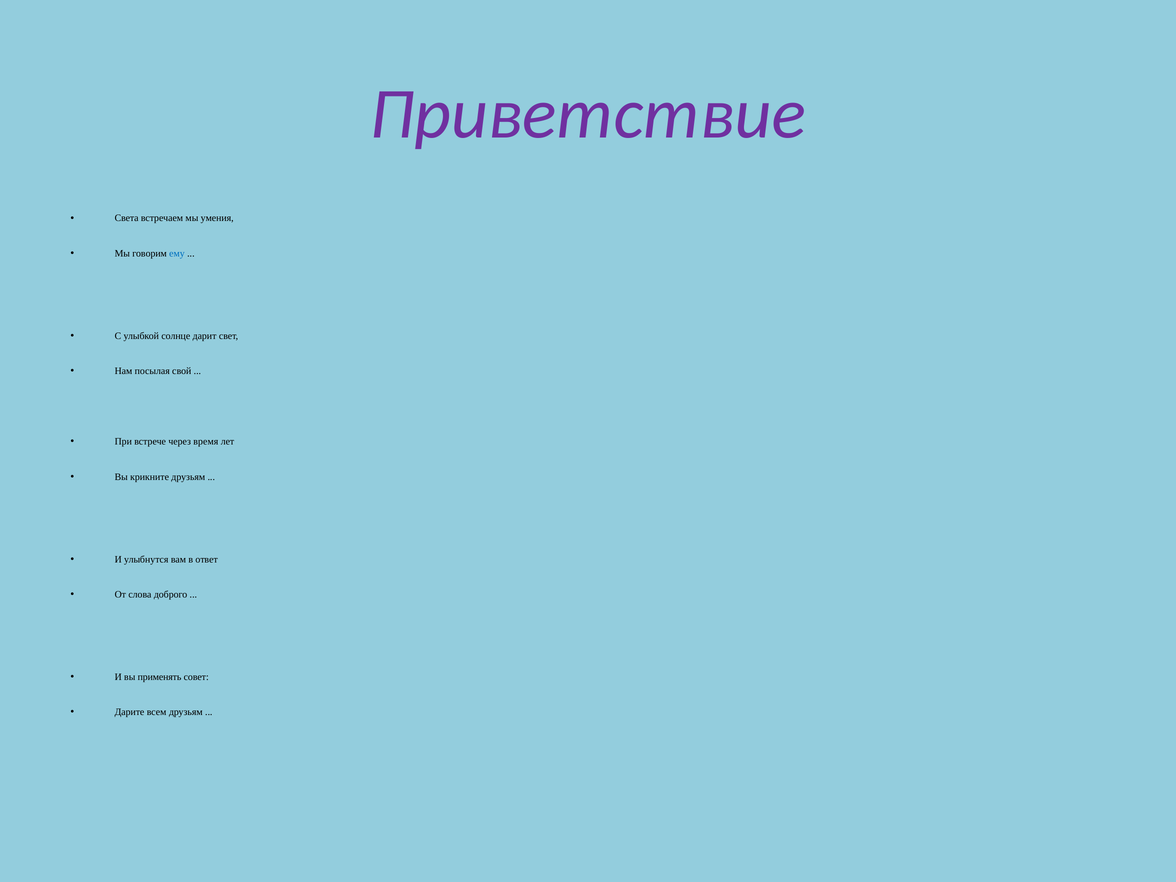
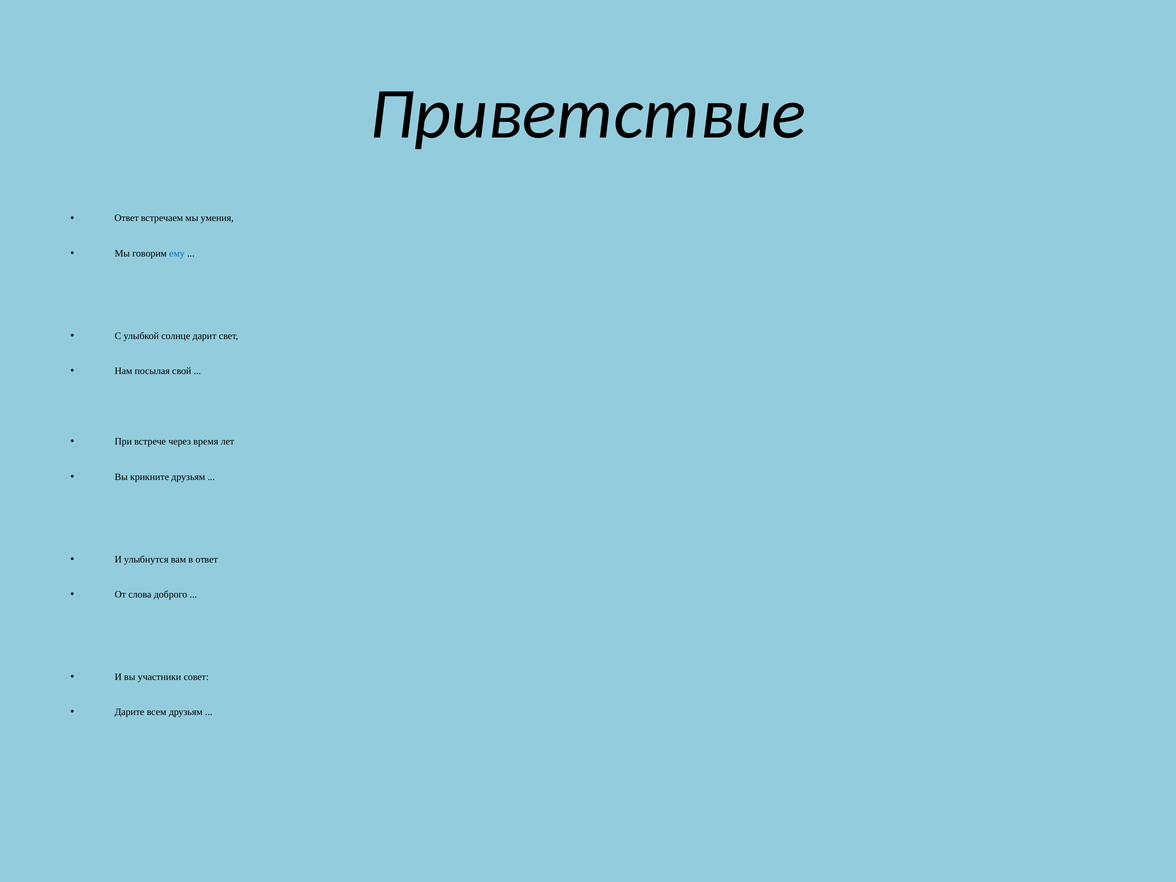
Приветствие colour: purple -> black
Света at (127, 218): Света -> Ответ
применять: применять -> участники
